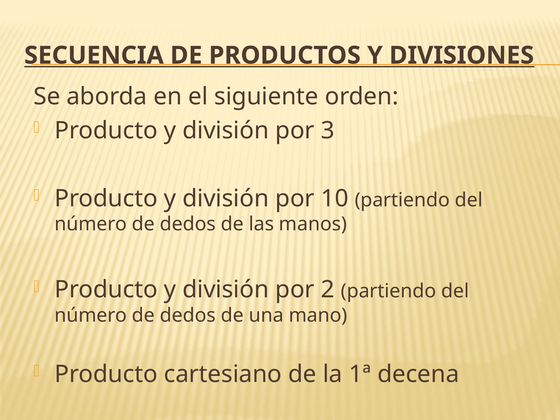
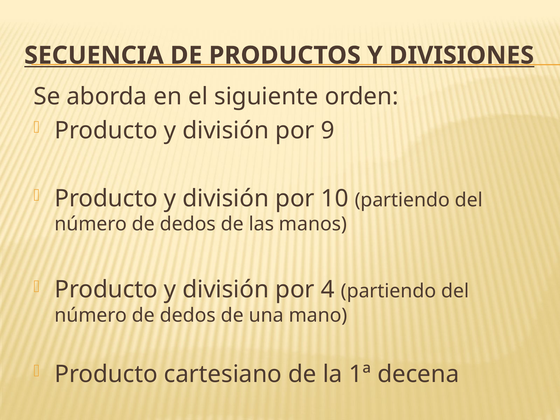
3: 3 -> 9
2: 2 -> 4
